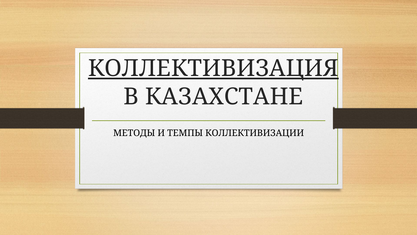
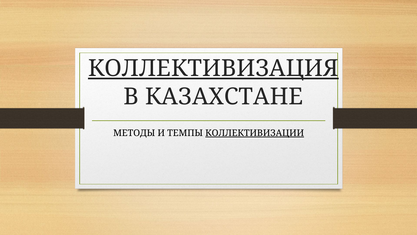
КОЛЛЕКТИВИЗАЦИИ underline: none -> present
